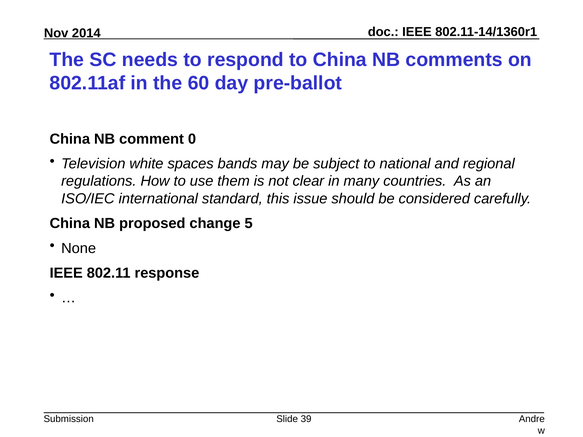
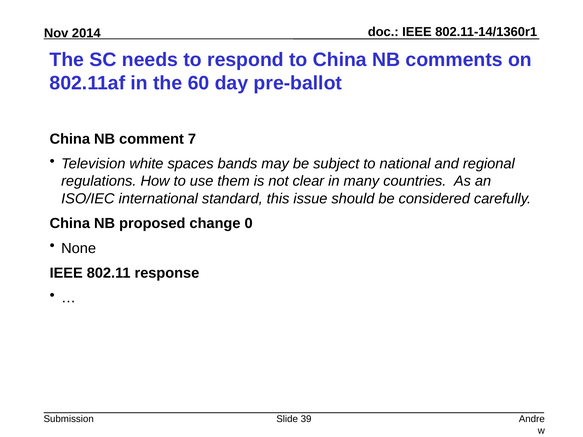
0: 0 -> 7
5: 5 -> 0
